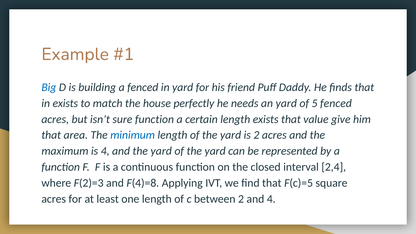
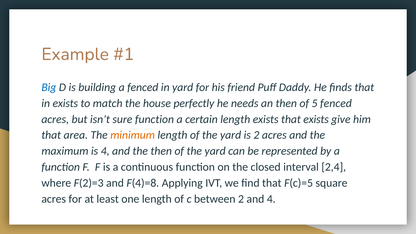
an yard: yard -> then
that value: value -> exists
minimum colour: blue -> orange
and the yard: yard -> then
